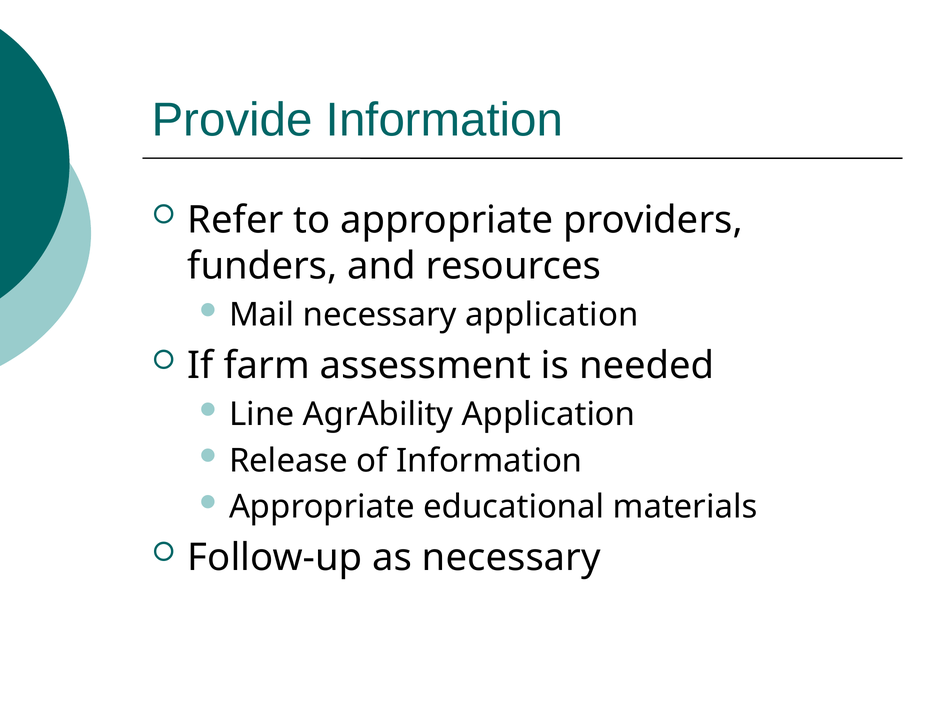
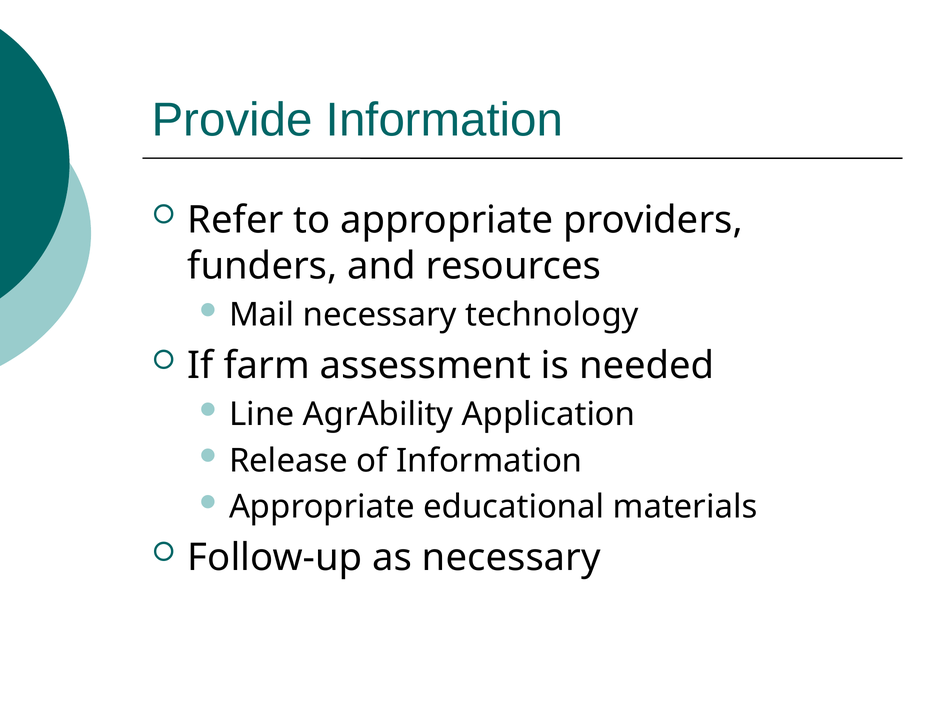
necessary application: application -> technology
